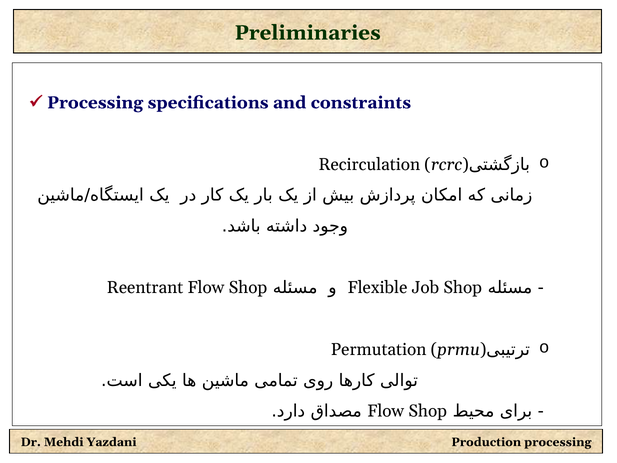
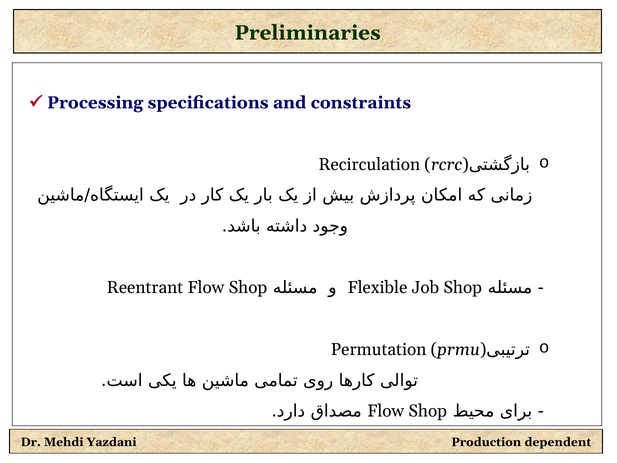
Production processing: processing -> dependent
